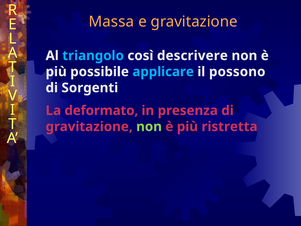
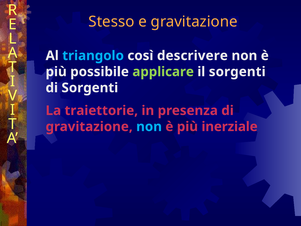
Massa: Massa -> Stesso
applicare colour: light blue -> light green
il possono: possono -> sorgenti
deformato: deformato -> traiettorie
non at (149, 127) colour: light green -> light blue
ristretta: ristretta -> inerziale
